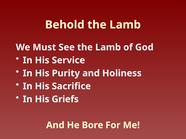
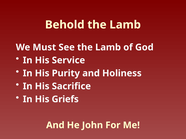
Bore: Bore -> John
